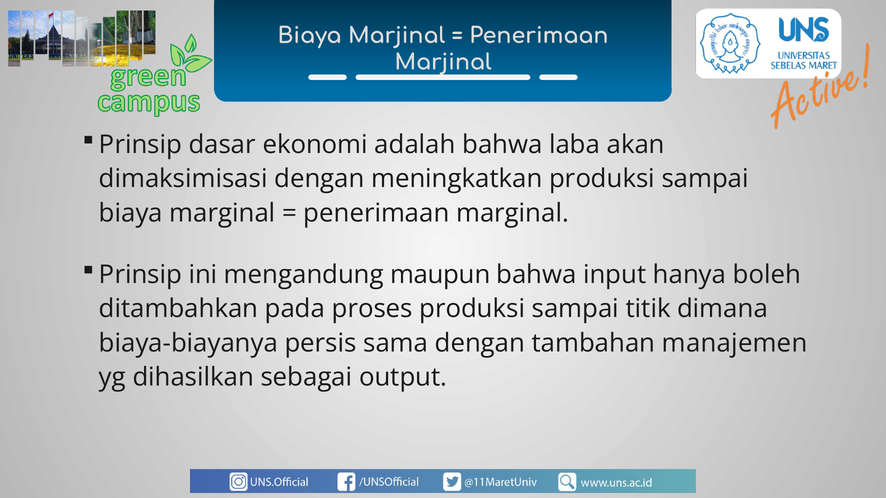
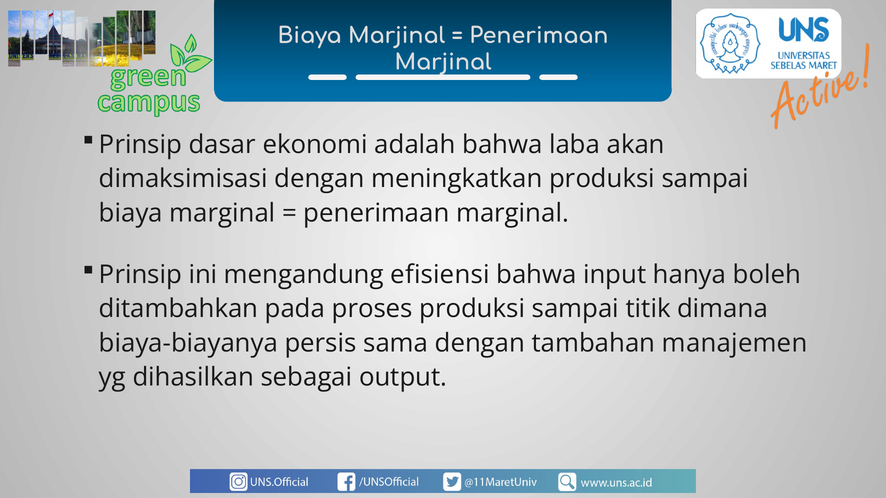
maupun: maupun -> efisiensi
